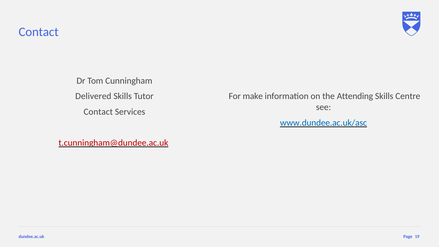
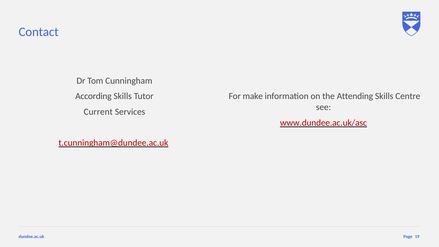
Delivered: Delivered -> According
Contact at (98, 112): Contact -> Current
www.dundee.ac.uk/asc colour: blue -> red
